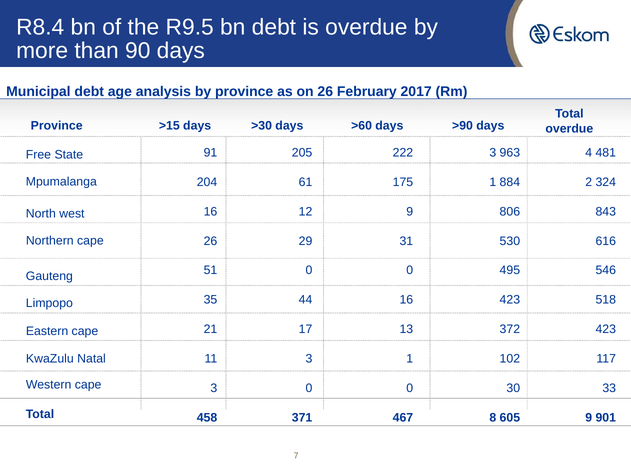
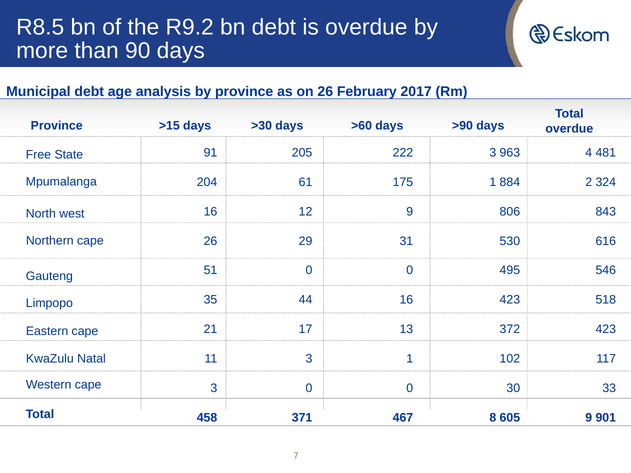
R8.4: R8.4 -> R8.5
R9.5: R9.5 -> R9.2
